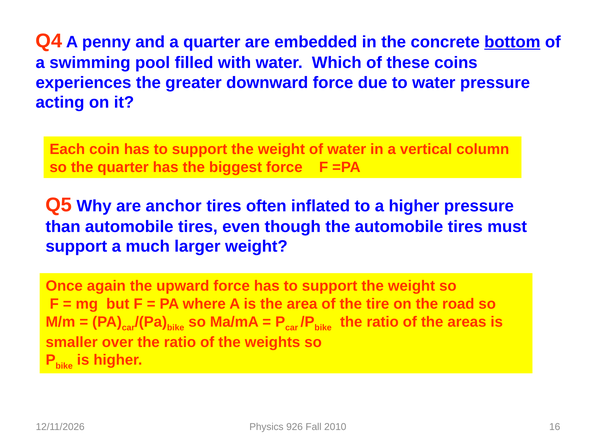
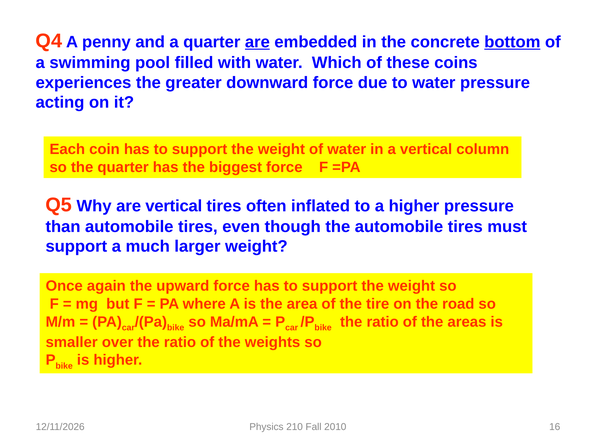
are at (257, 42) underline: none -> present
are anchor: anchor -> vertical
926: 926 -> 210
